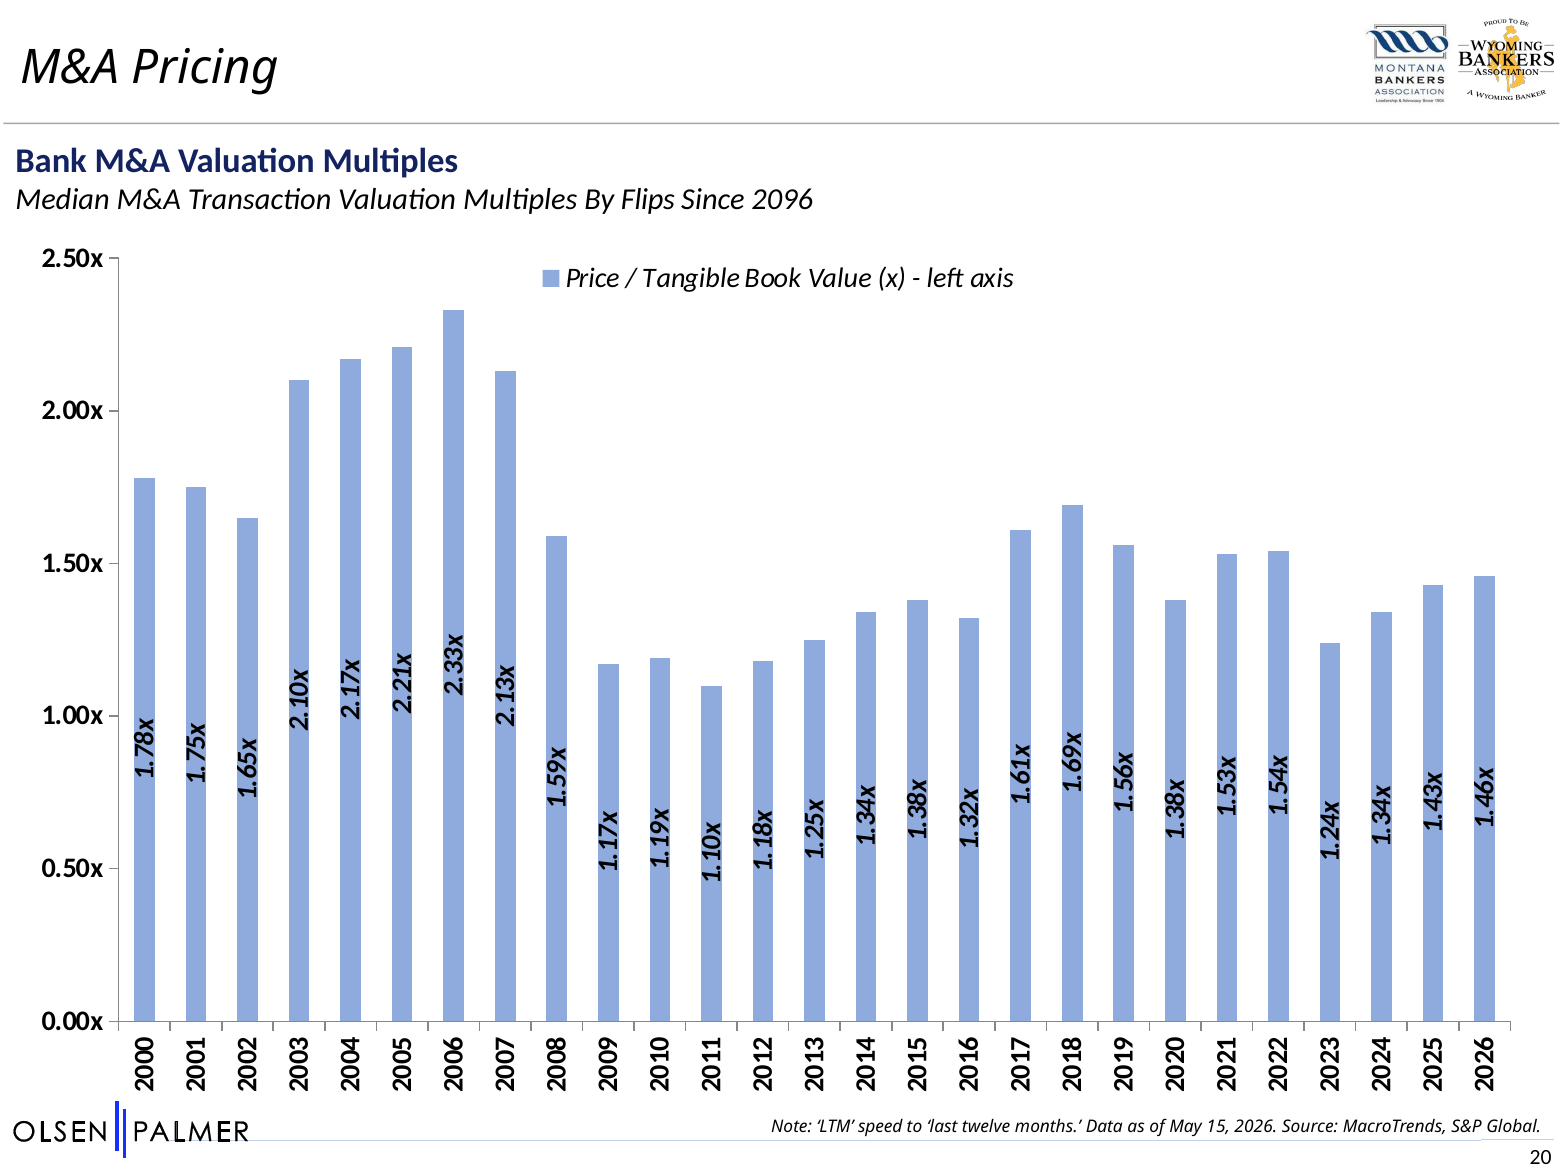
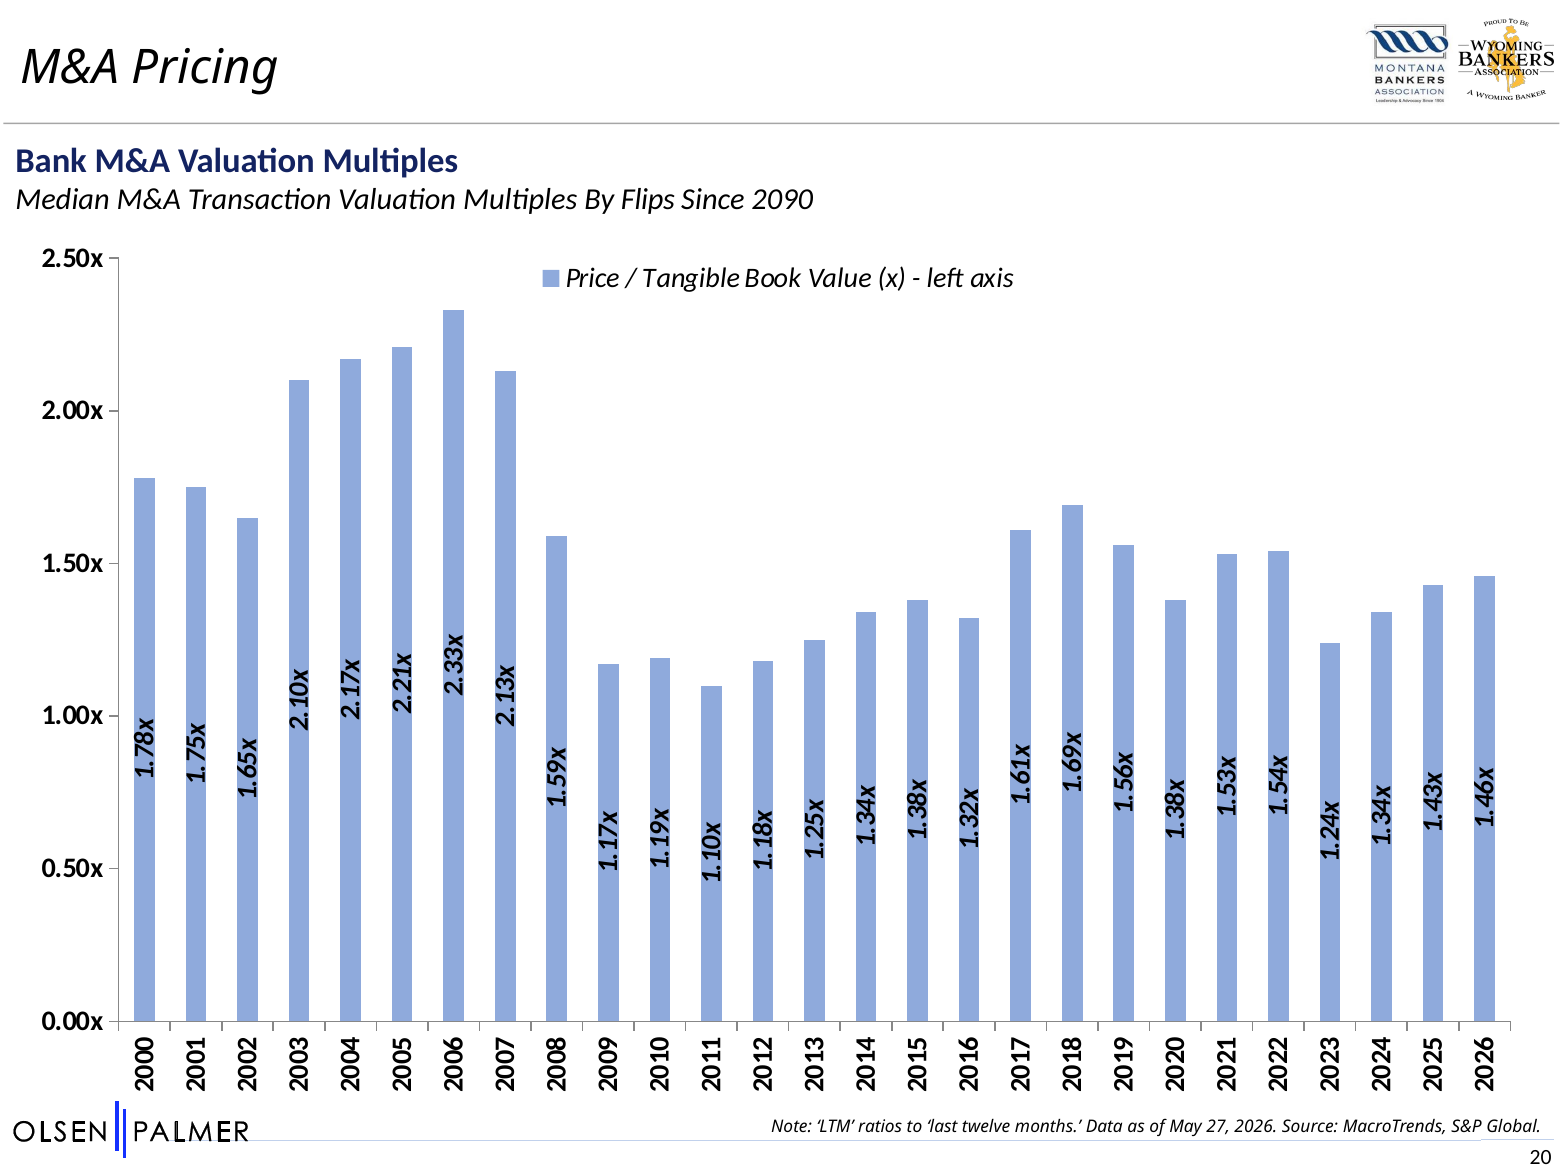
2096: 2096 -> 2090
speed: speed -> ratios
15: 15 -> 27
